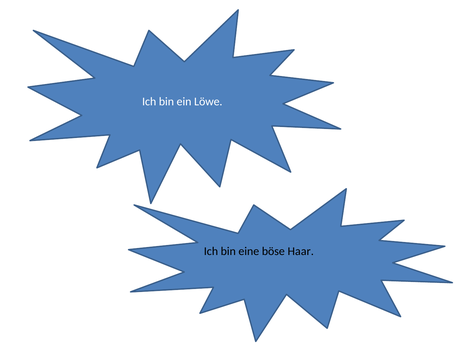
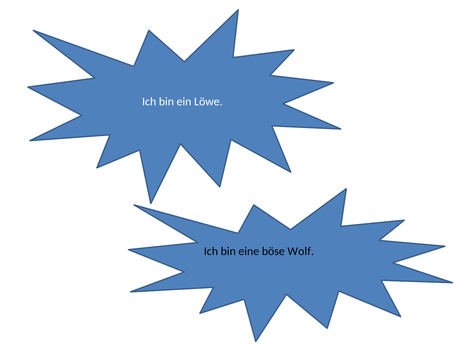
Haar: Haar -> Wolf
